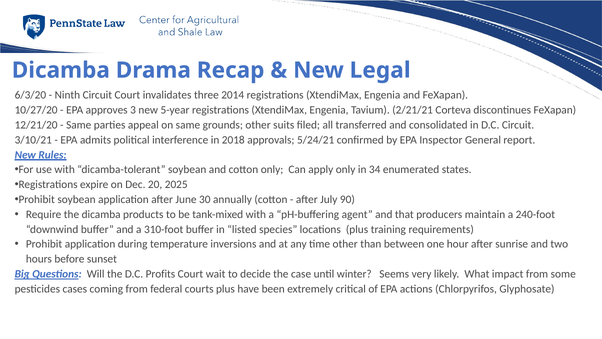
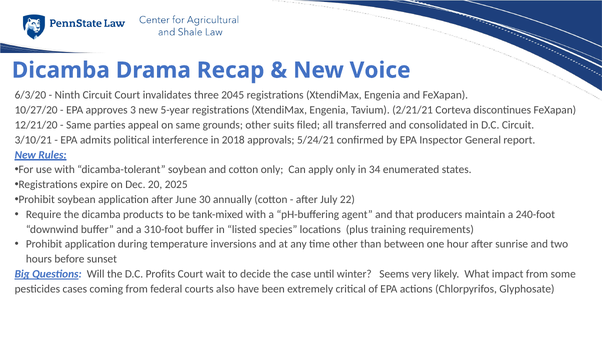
Legal: Legal -> Voice
2014: 2014 -> 2045
90: 90 -> 22
courts plus: plus -> also
